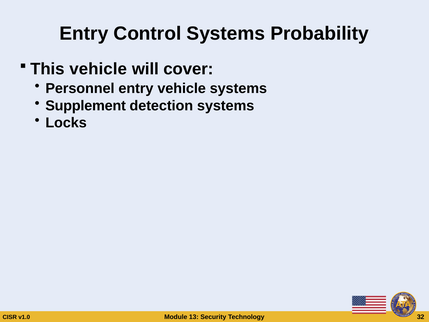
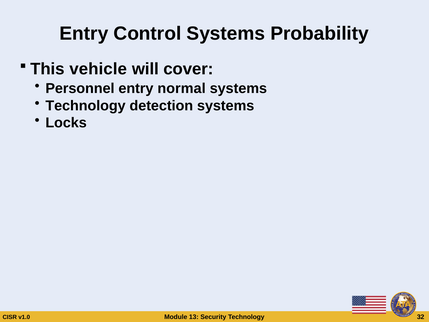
entry vehicle: vehicle -> normal
Supplement at (86, 106): Supplement -> Technology
